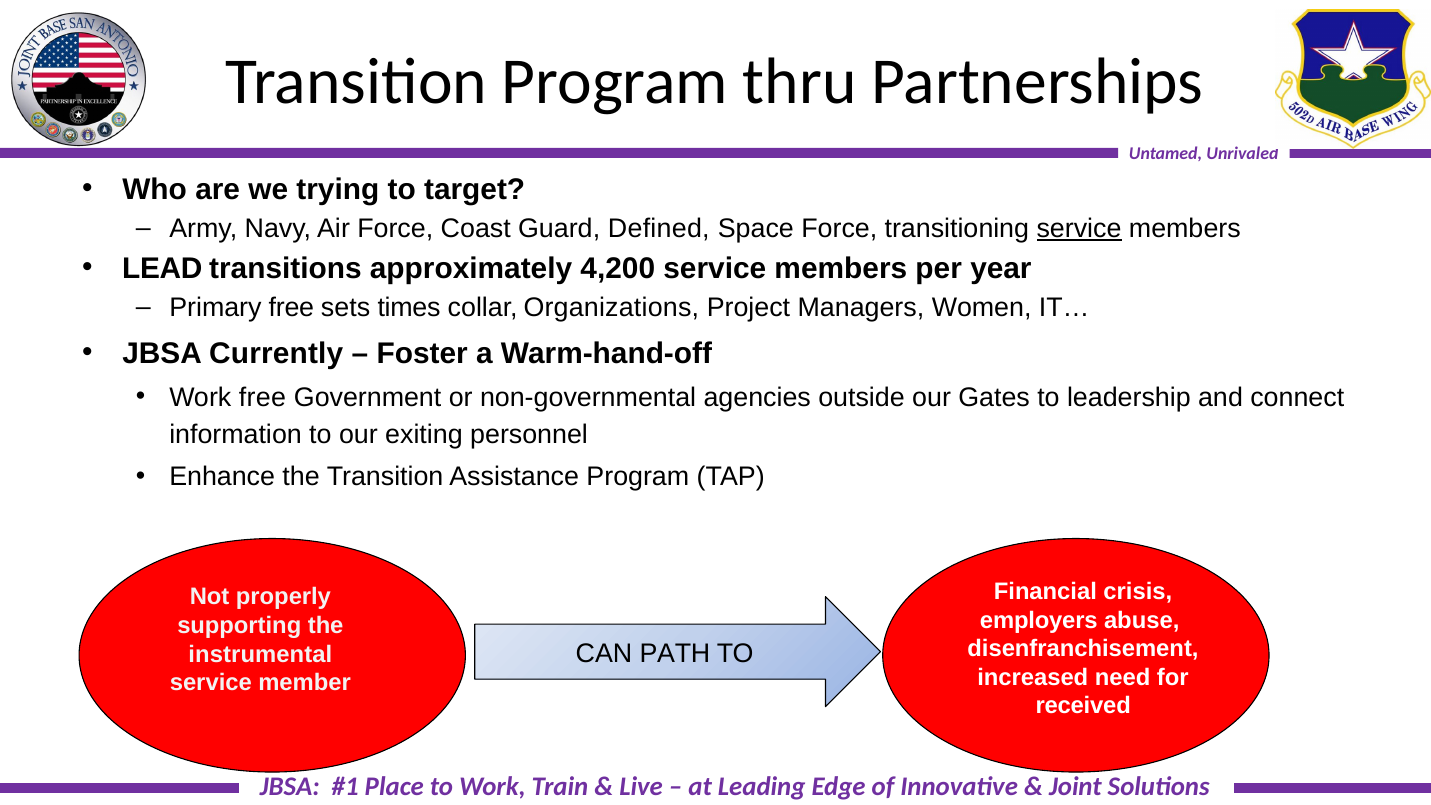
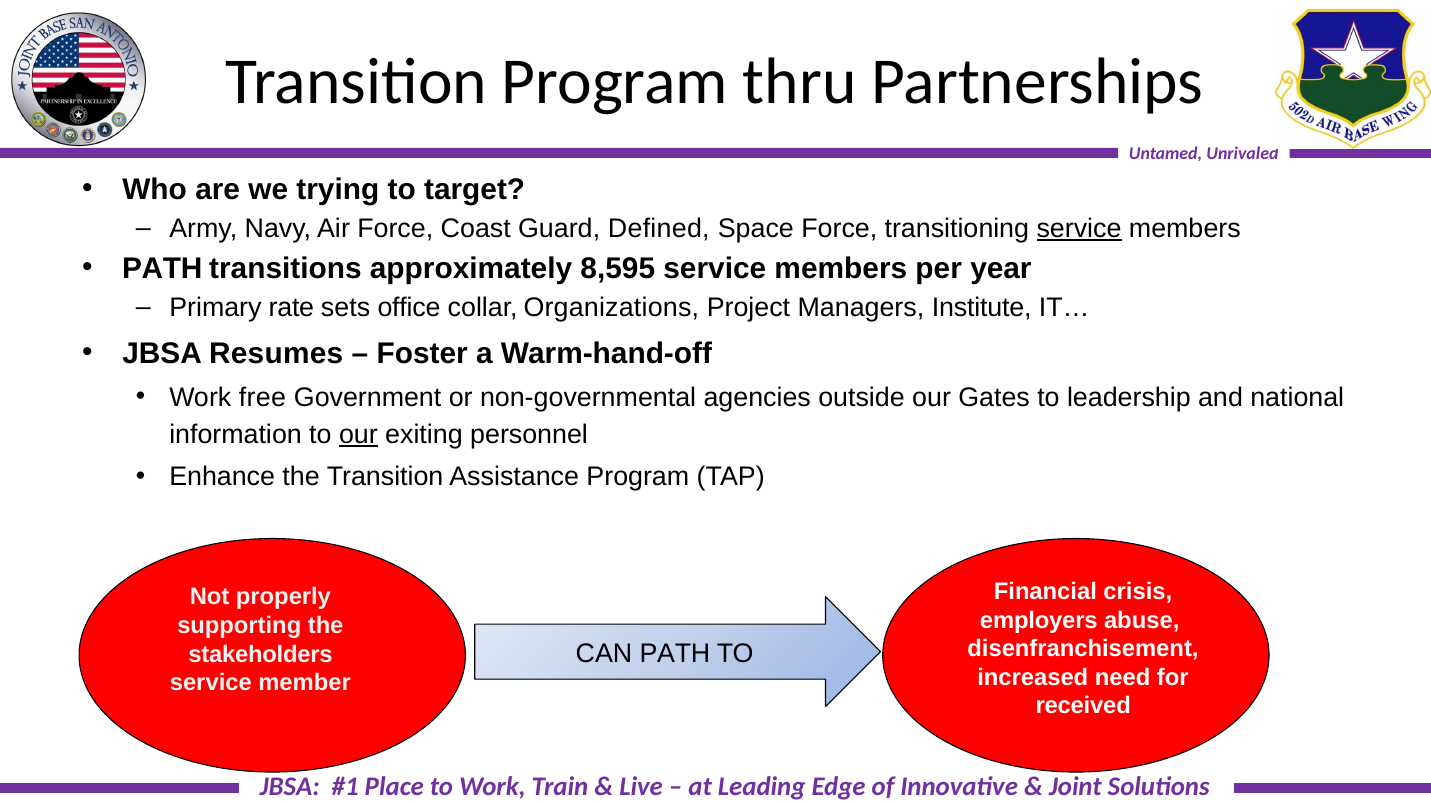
LEAD at (162, 269): LEAD -> PATH
4,200: 4,200 -> 8,595
Primary free: free -> rate
times: times -> office
Women: Women -> Institute
Currently: Currently -> Resumes
connect: connect -> national
our at (358, 434) underline: none -> present
instrumental: instrumental -> stakeholders
